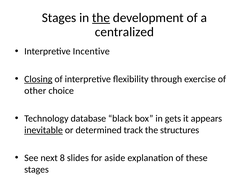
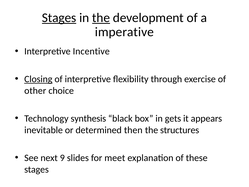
Stages at (59, 18) underline: none -> present
centralized: centralized -> imperative
database: database -> synthesis
inevitable underline: present -> none
track: track -> then
8: 8 -> 9
aside: aside -> meet
